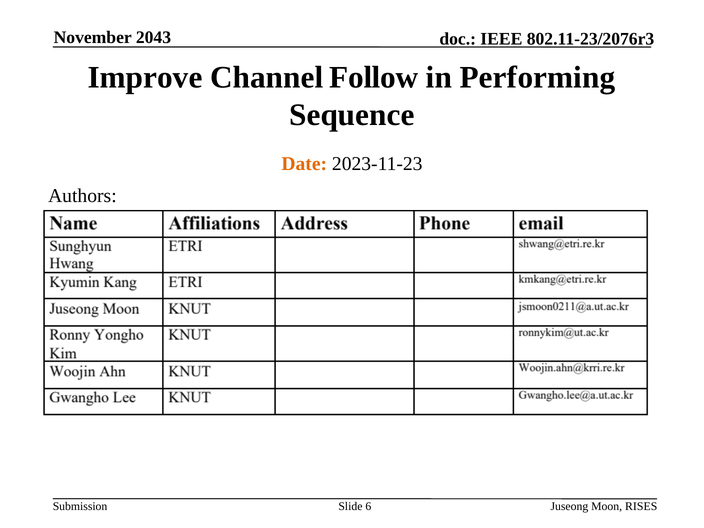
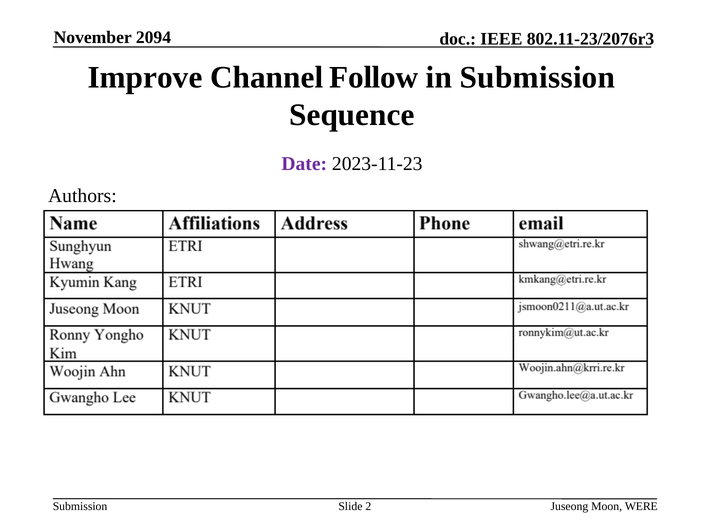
2043: 2043 -> 2094
in Performing: Performing -> Submission
Date colour: orange -> purple
6: 6 -> 2
RISES: RISES -> WERE
